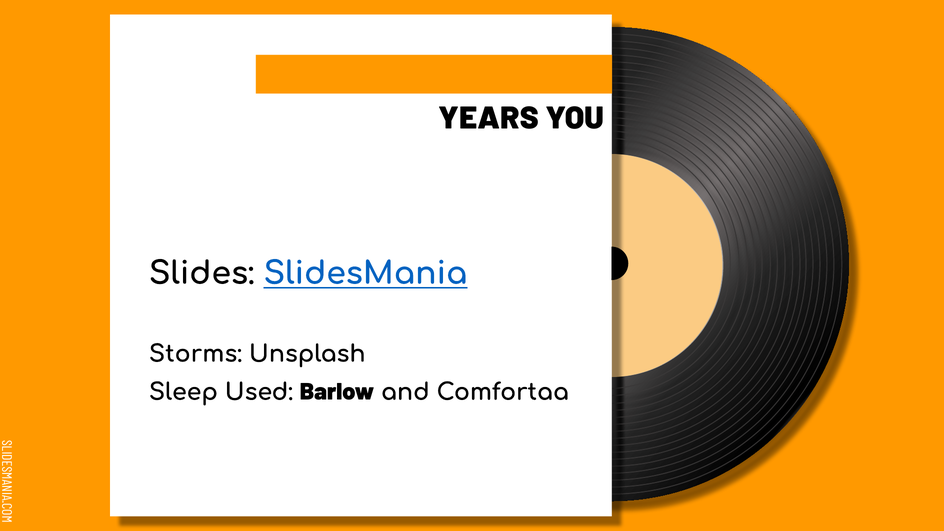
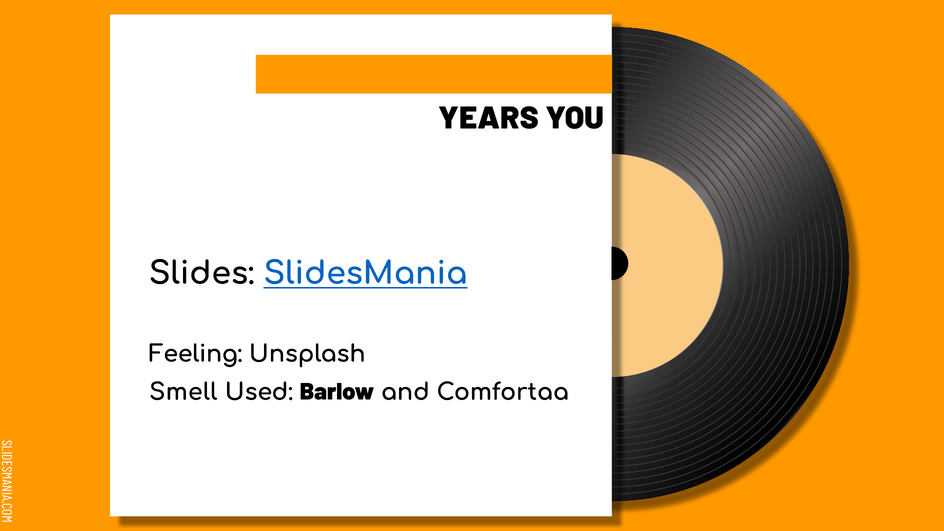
Storms: Storms -> Feeling
Sleep: Sleep -> Smell
